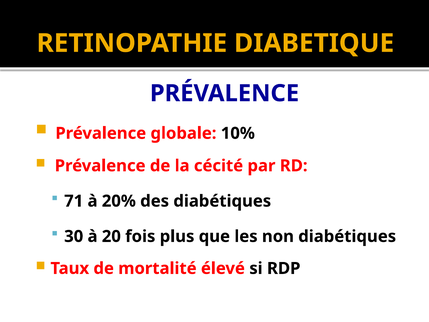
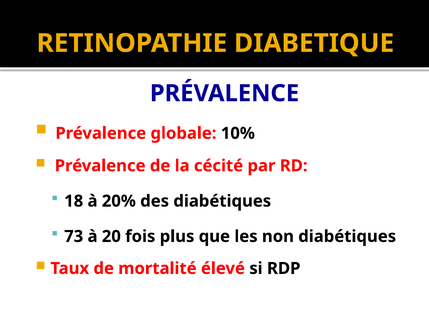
71: 71 -> 18
30: 30 -> 73
